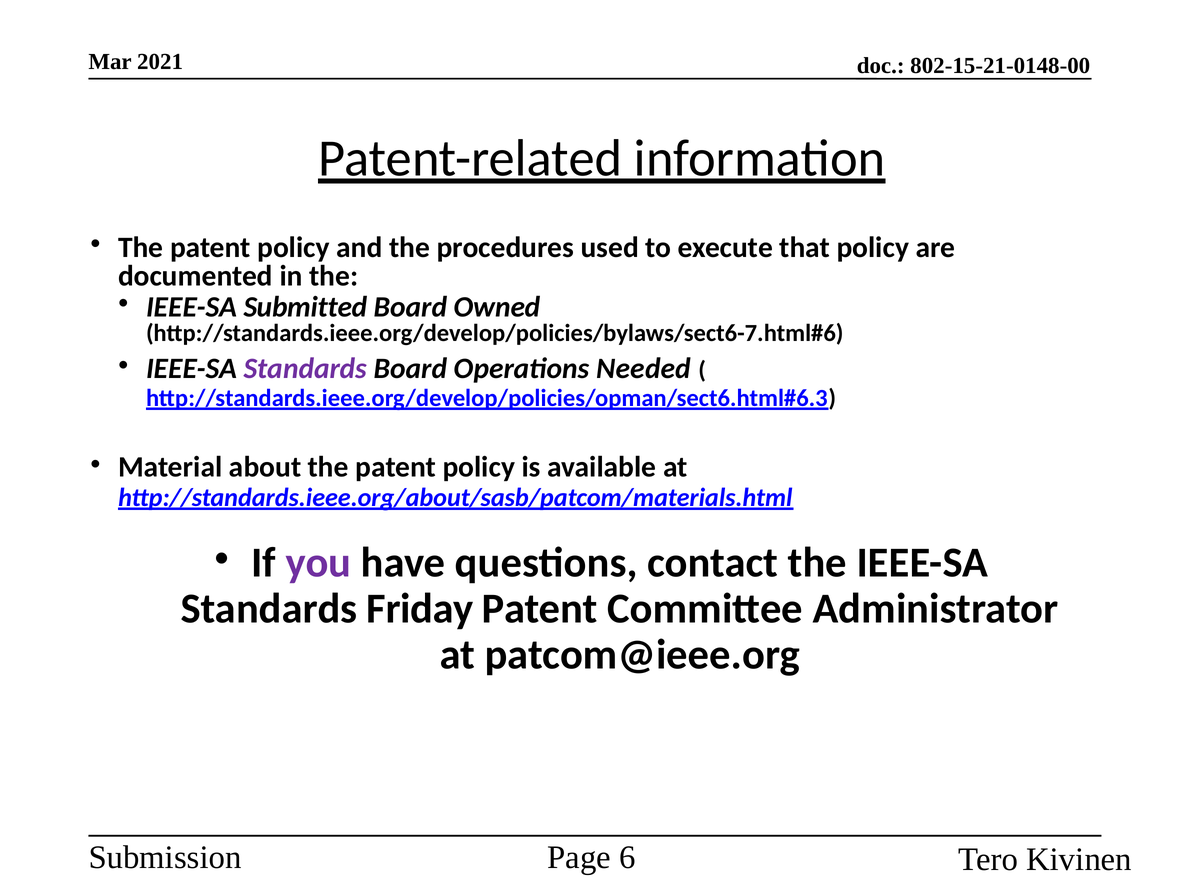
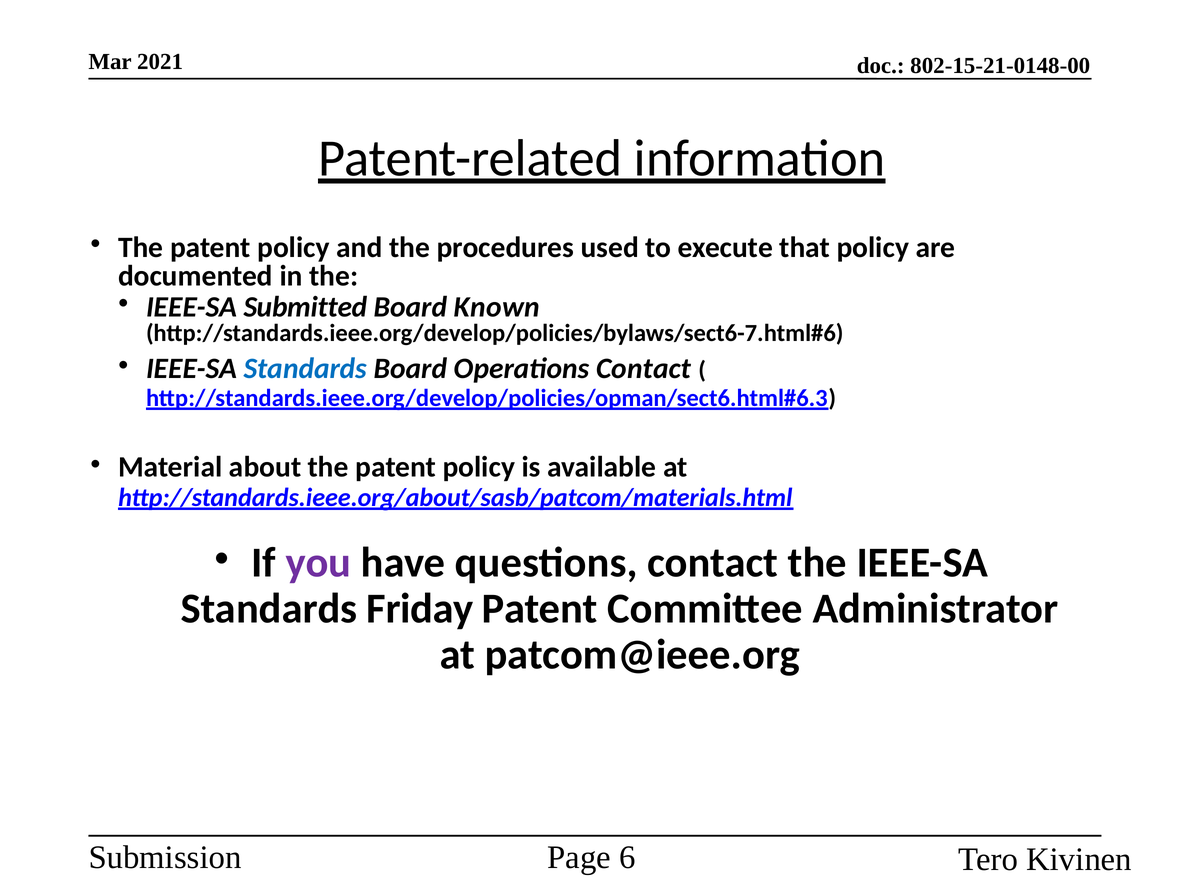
Owned: Owned -> Known
Standards at (305, 368) colour: purple -> blue
Operations Needed: Needed -> Contact
